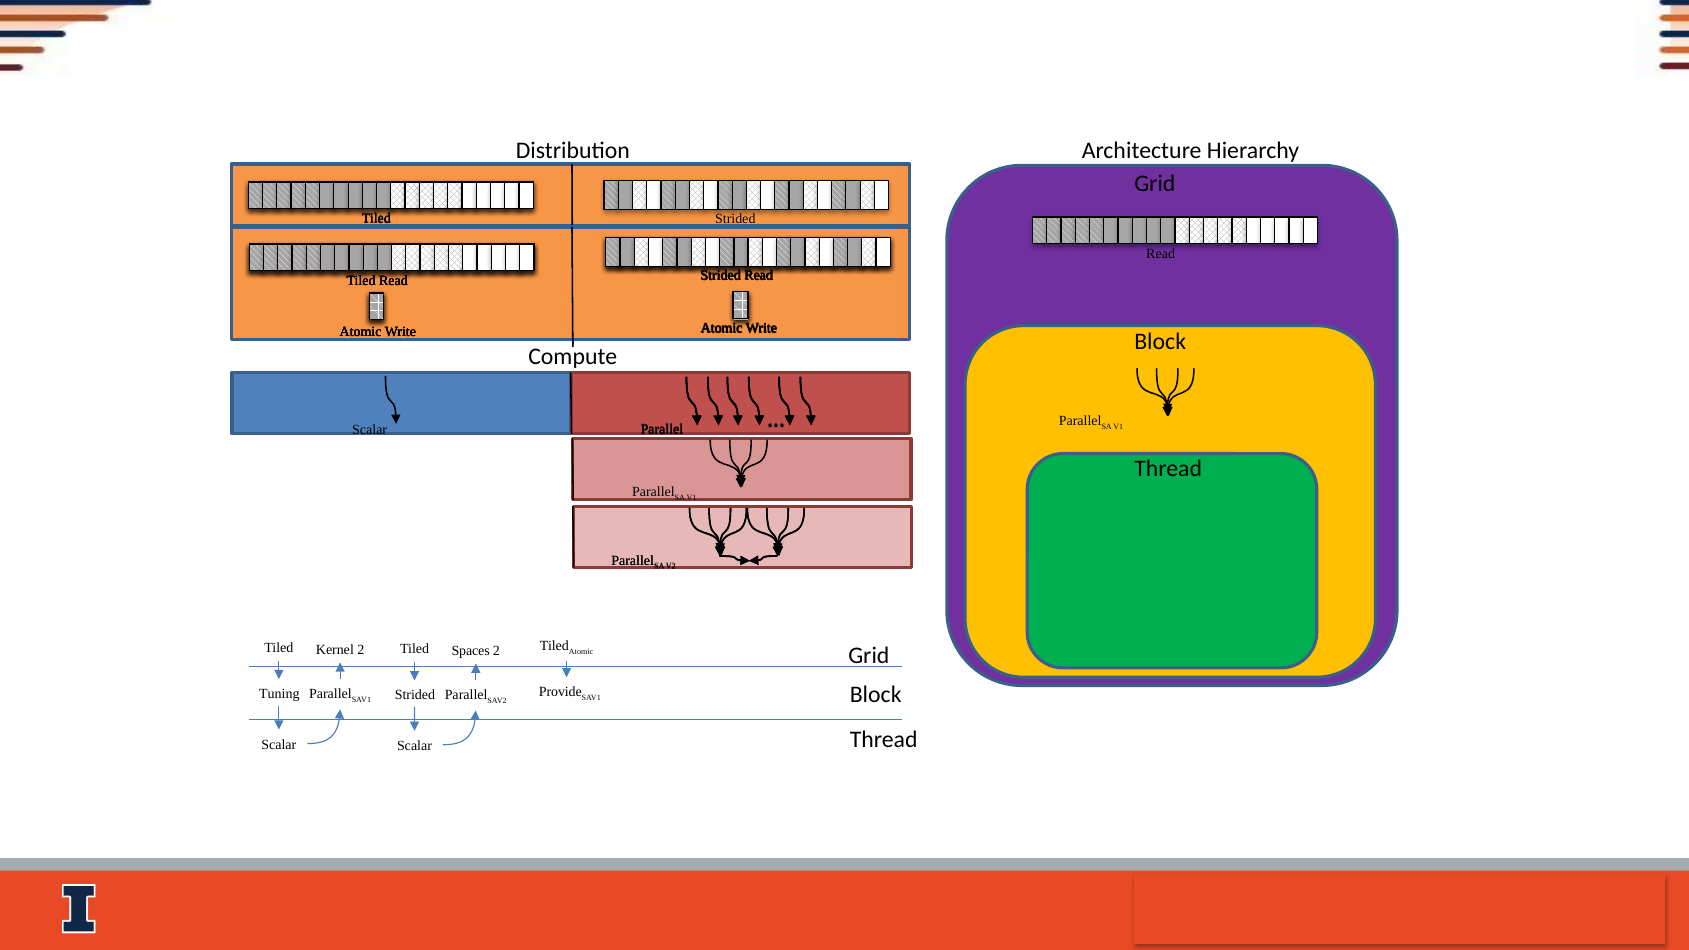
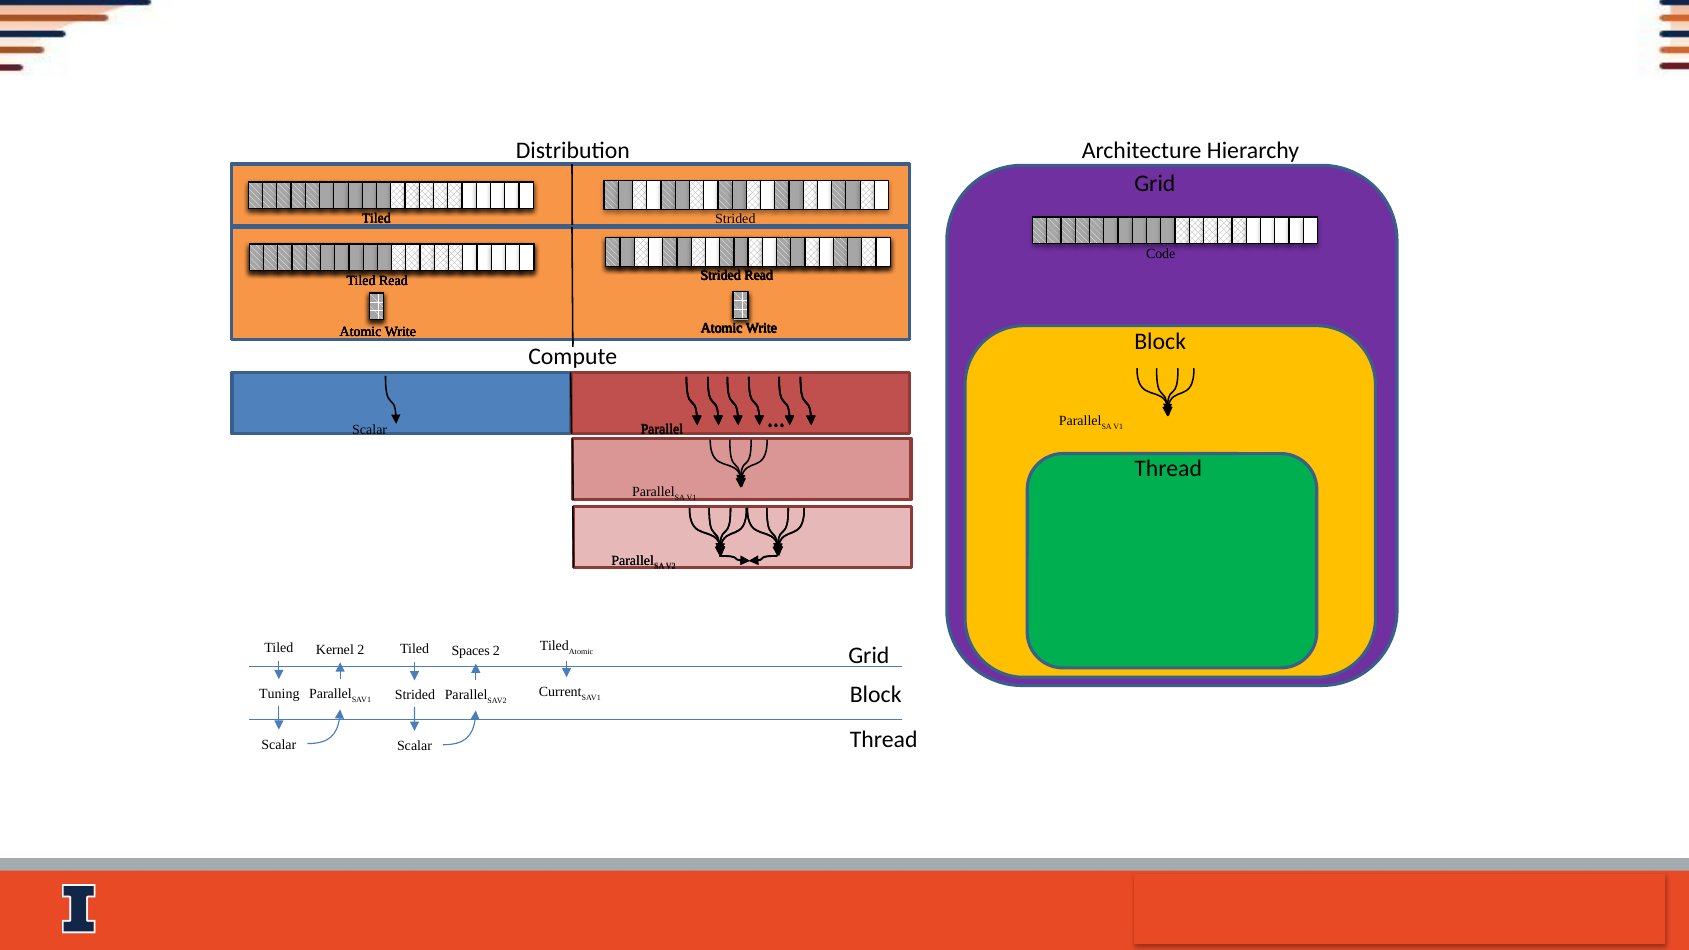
Read at (1161, 254): Read -> Code
Provide: Provide -> Current
